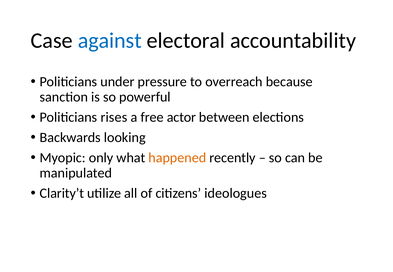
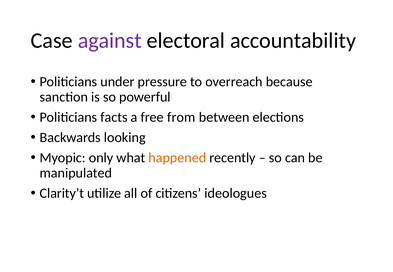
against colour: blue -> purple
rises: rises -> facts
actor: actor -> from
